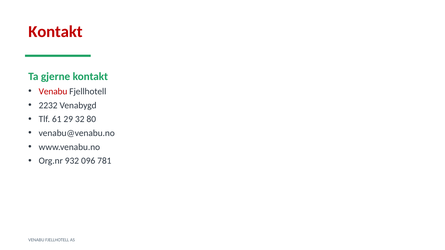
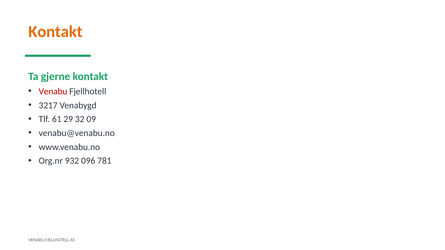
Kontakt at (55, 32) colour: red -> orange
2232: 2232 -> 3217
80: 80 -> 09
